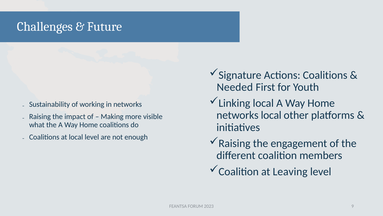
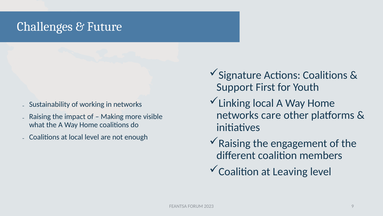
Needed: Needed -> Support
networks local: local -> care
